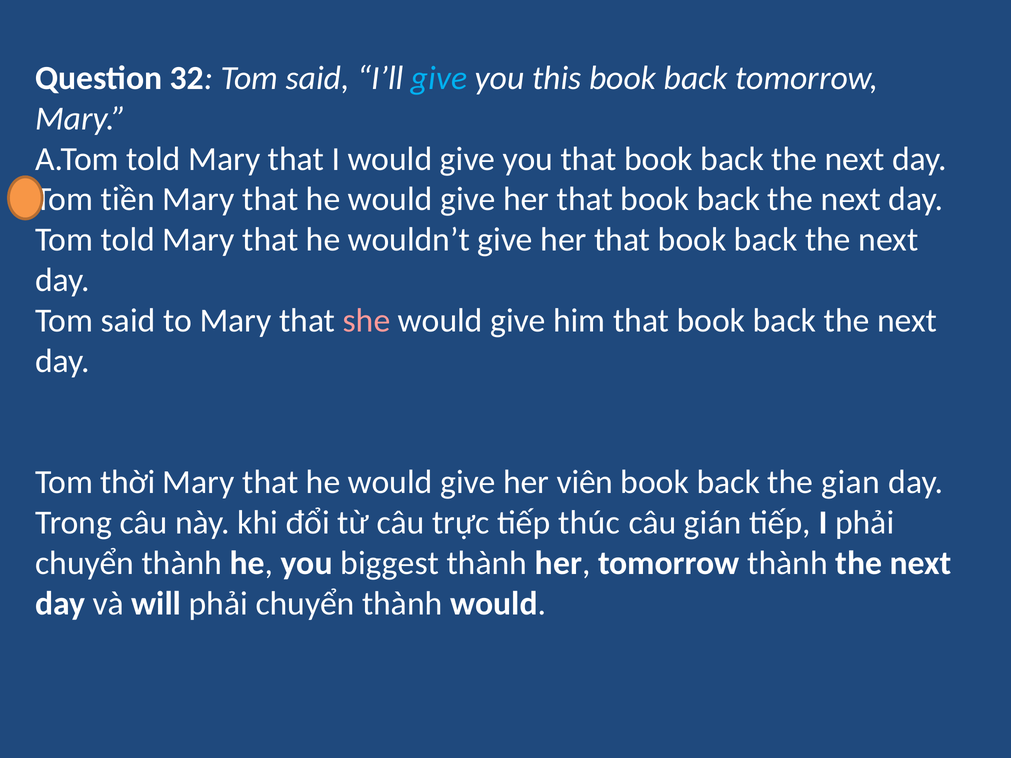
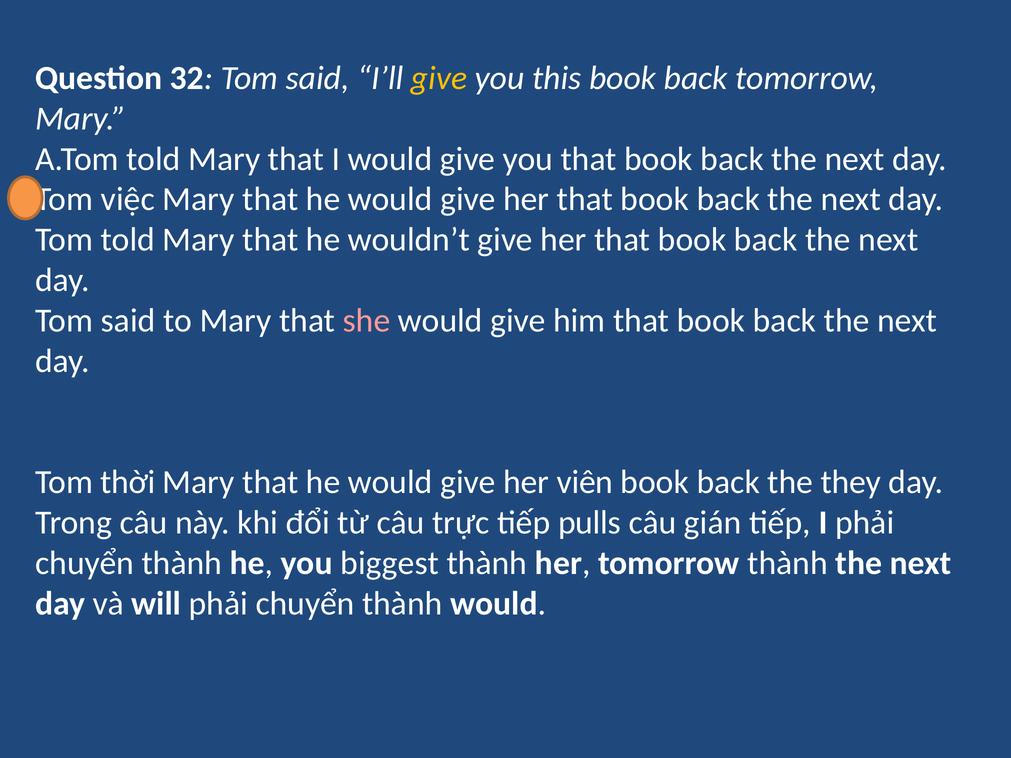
give at (439, 78) colour: light blue -> yellow
tiền: tiền -> việc
gian: gian -> they
thúc: thúc -> pulls
